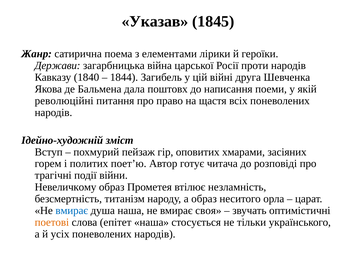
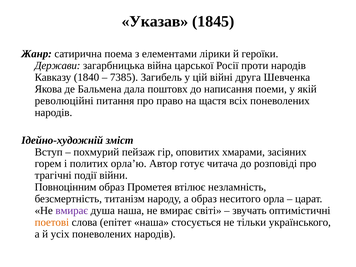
1844: 1844 -> 7385
поет’ю: поет’ю -> орла’ю
Невеличкому: Невеличкому -> Повноцінним
вмирає at (72, 211) colour: blue -> purple
своя: своя -> світі
